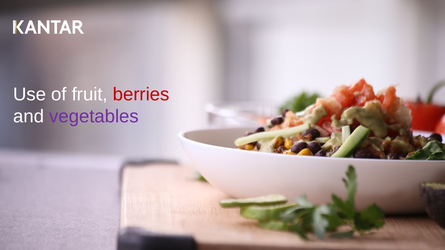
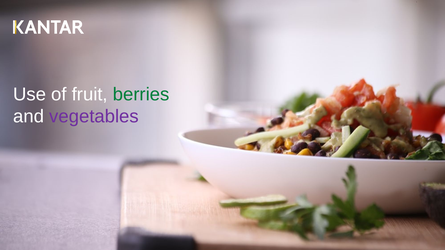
berries colour: red -> green
